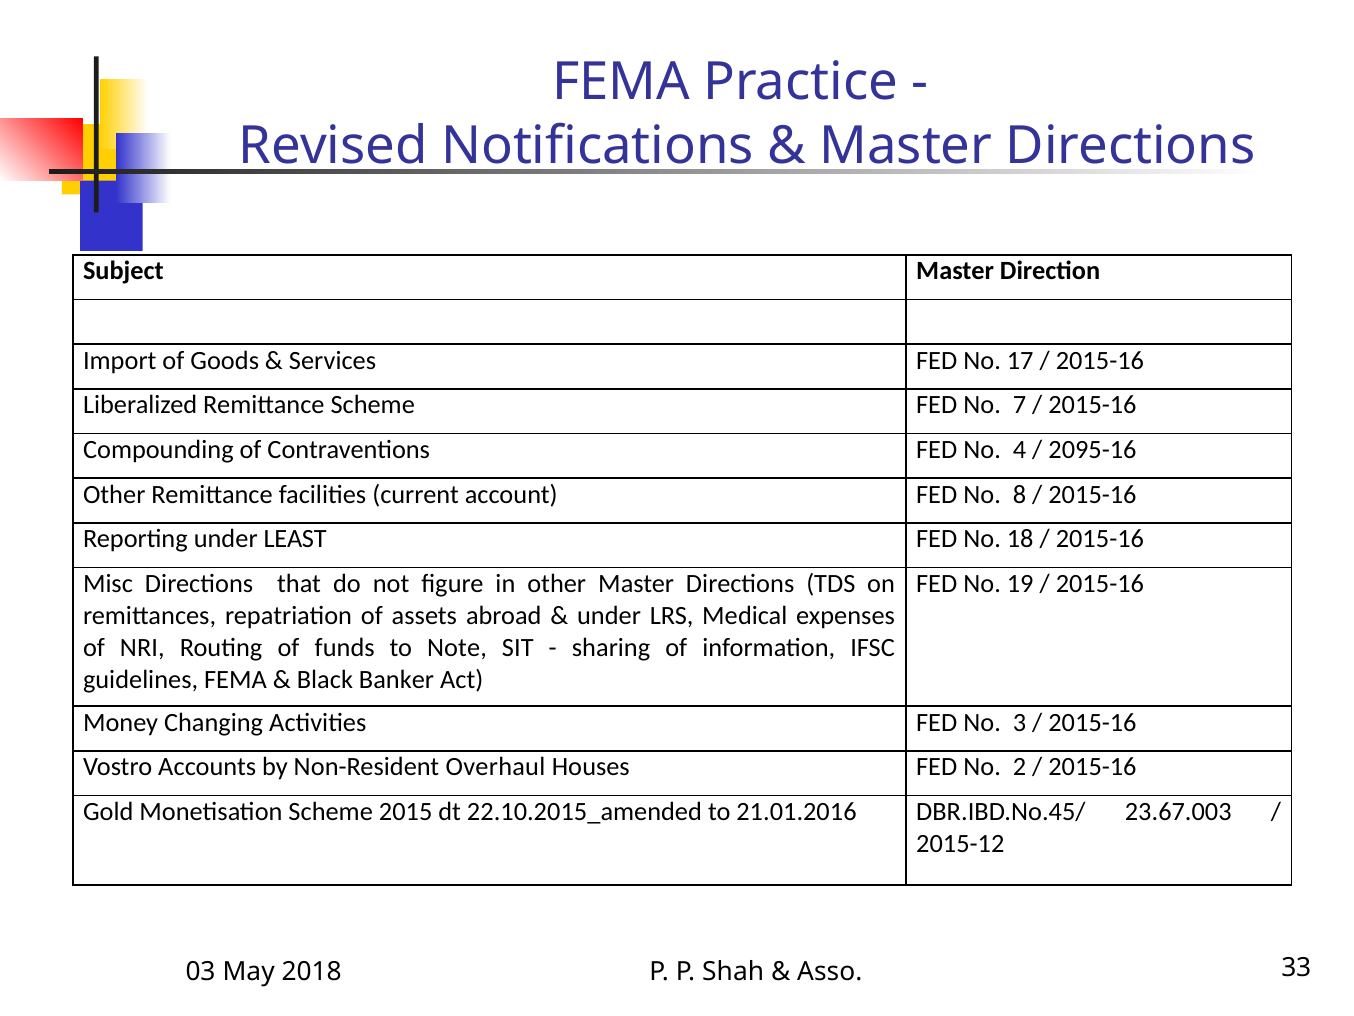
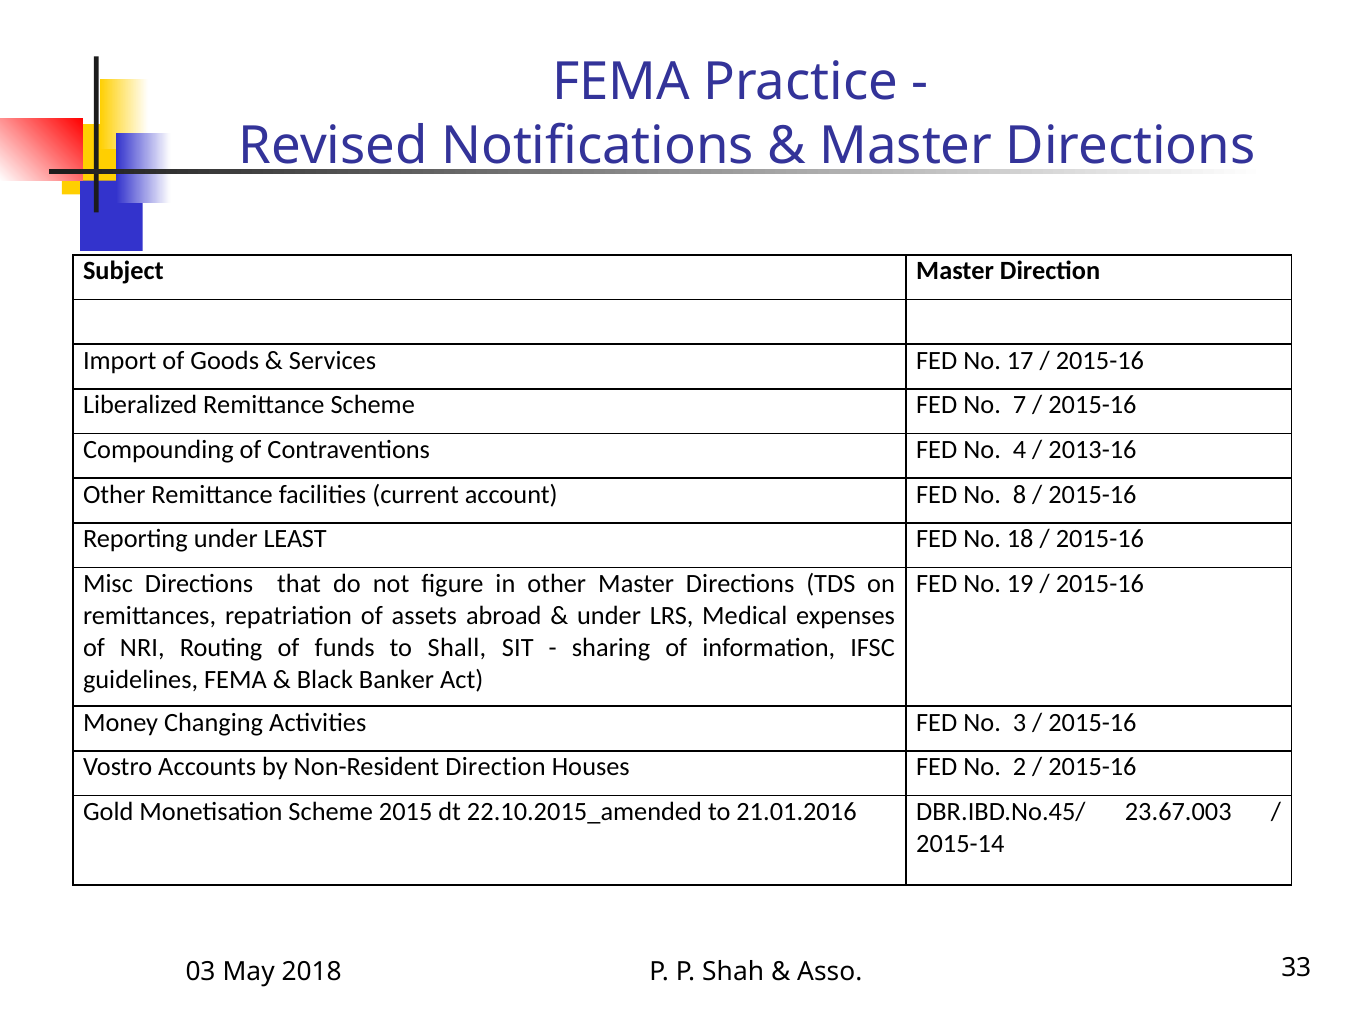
2095-16: 2095-16 -> 2013-16
Note: Note -> Shall
Non-Resident Overhaul: Overhaul -> Direction
2015-12: 2015-12 -> 2015-14
